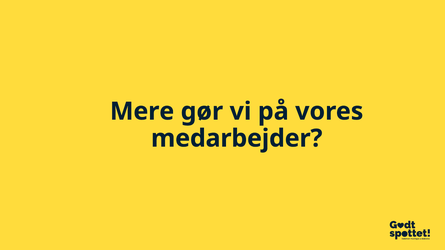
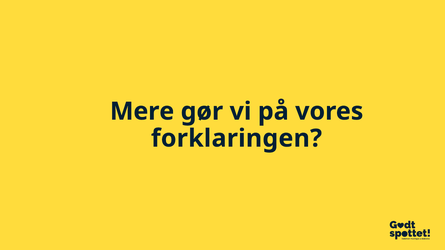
medarbejder: medarbejder -> forklaringen
